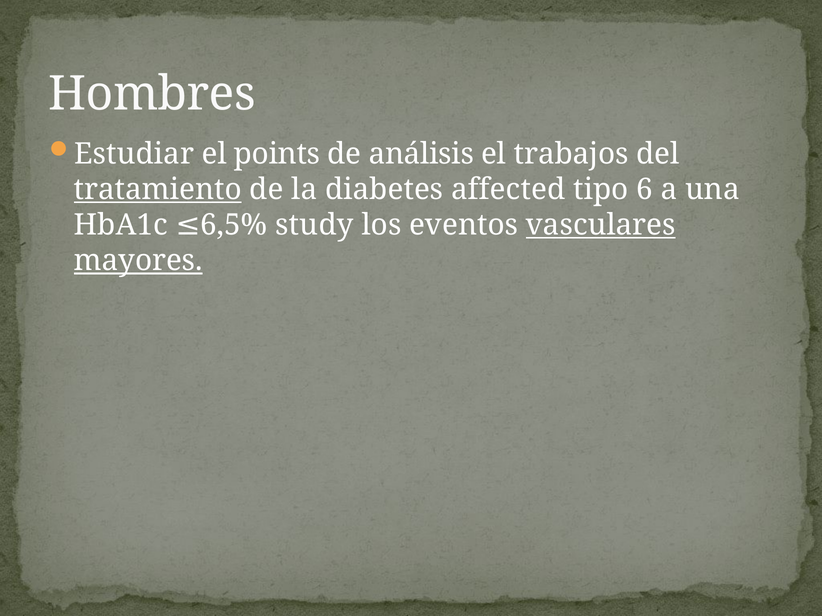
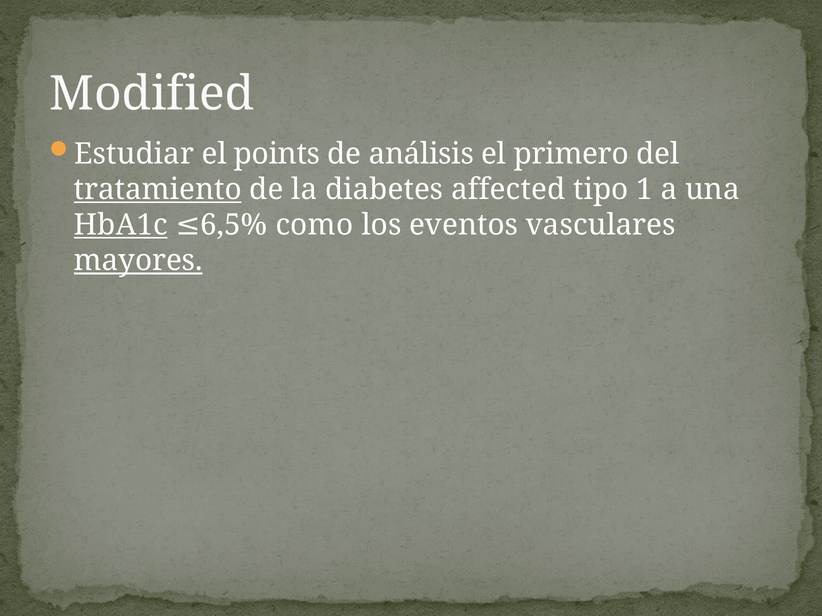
Hombres: Hombres -> Modified
trabajos: trabajos -> primero
6: 6 -> 1
HbA1c underline: none -> present
study: study -> como
vasculares underline: present -> none
